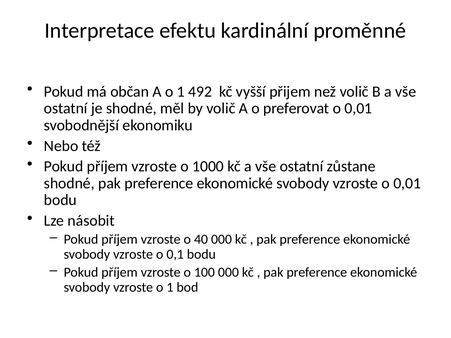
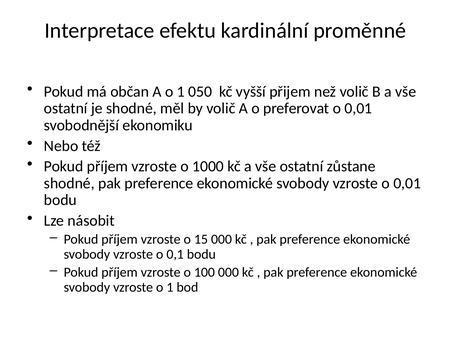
492: 492 -> 050
40: 40 -> 15
